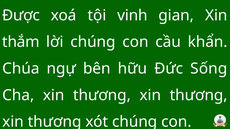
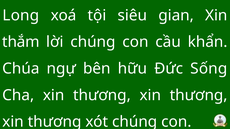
Được: Được -> Long
vinh: vinh -> siêu
